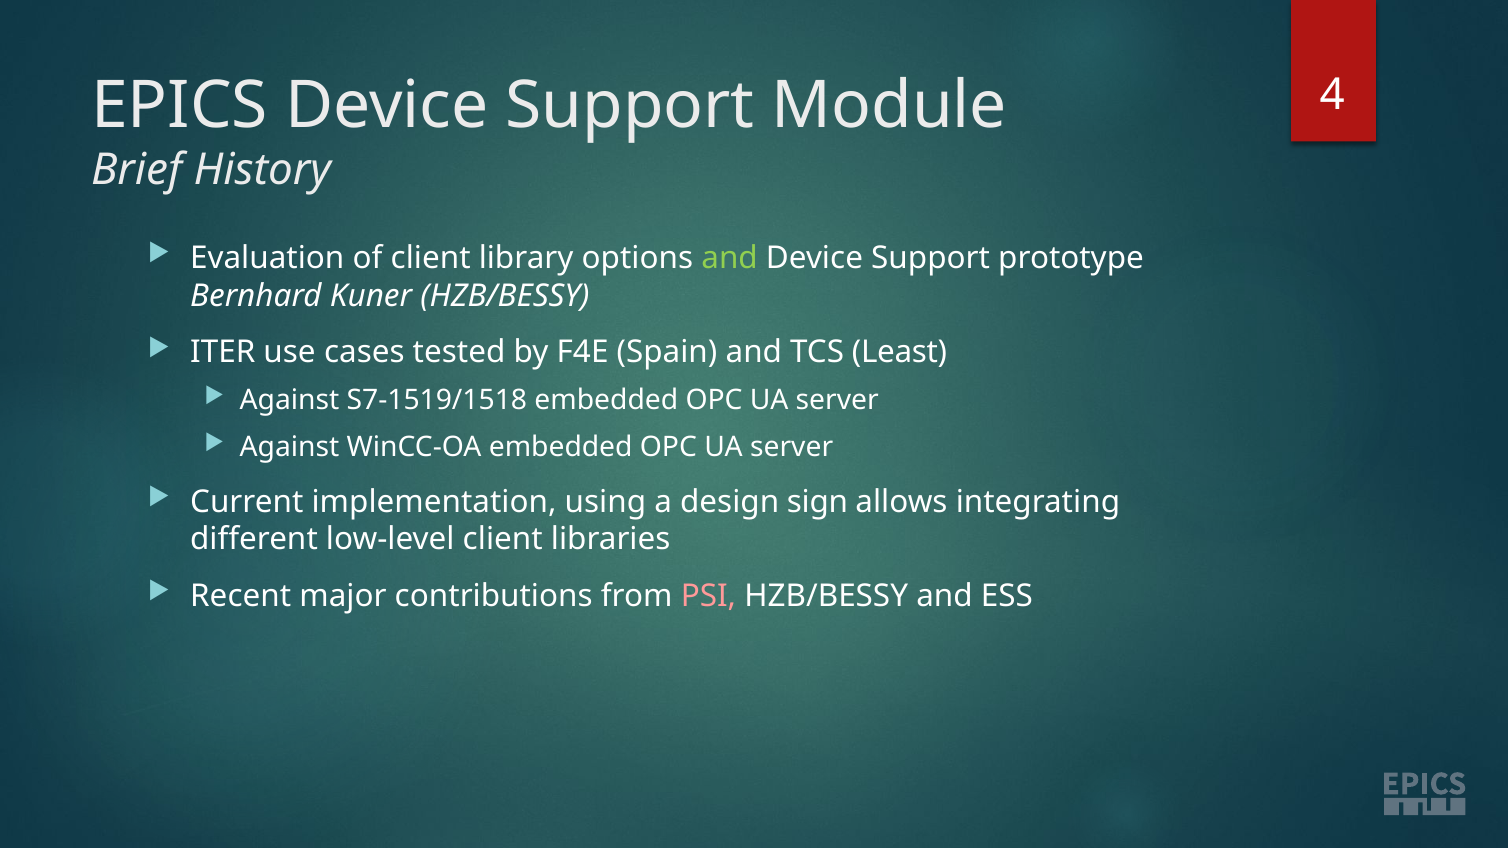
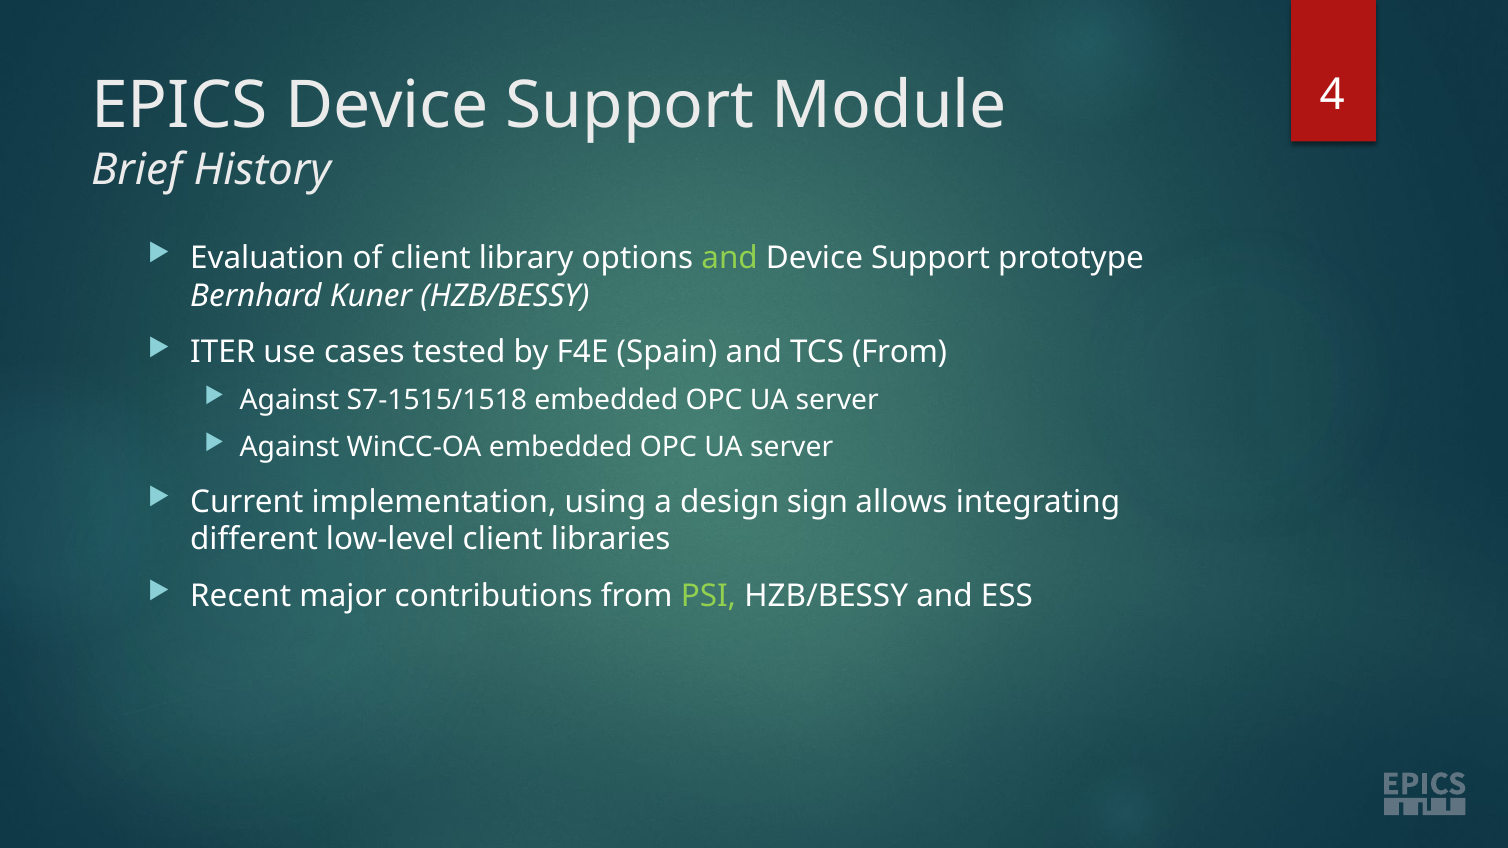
TCS Least: Least -> From
S7-1519/1518: S7-1519/1518 -> S7-1515/1518
PSI colour: pink -> light green
